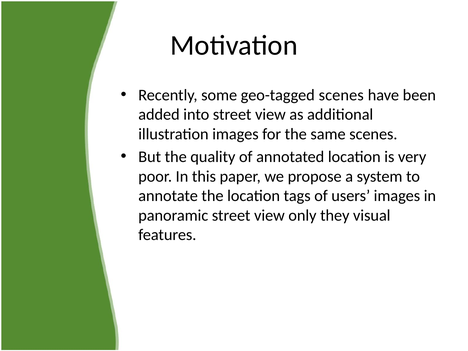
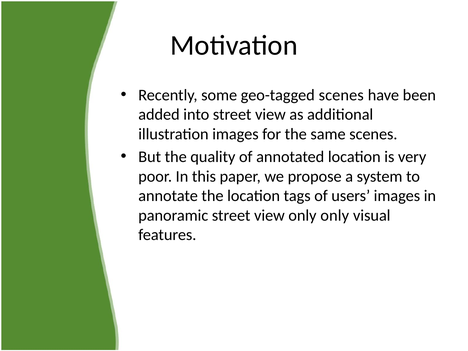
only they: they -> only
